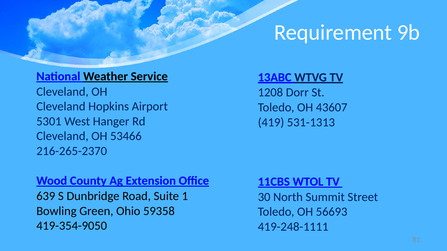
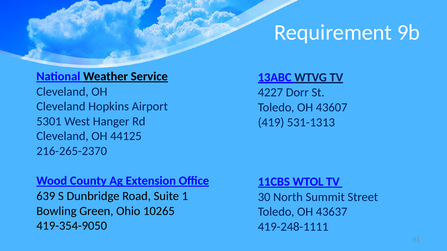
1208: 1208 -> 4227
53466: 53466 -> 44125
59358: 59358 -> 10265
56693: 56693 -> 43637
